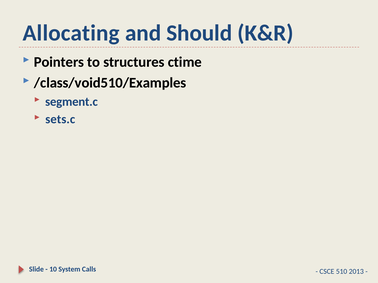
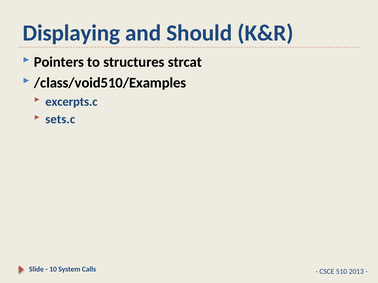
Allocating: Allocating -> Displaying
ctime: ctime -> strcat
segment.c: segment.c -> excerpts.c
